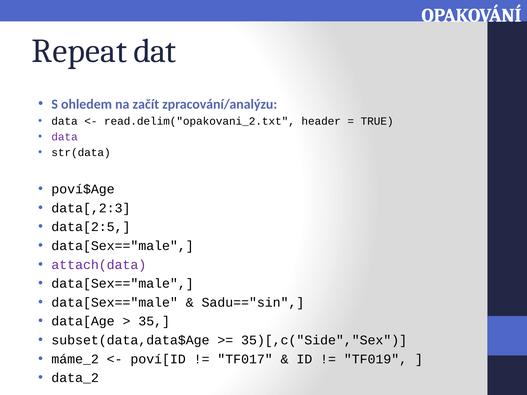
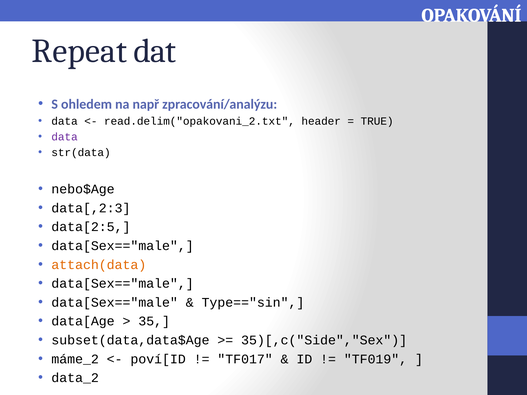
začít: začít -> např
poví$Age: poví$Age -> nebo$Age
attach(data colour: purple -> orange
Sadu=="sin: Sadu=="sin -> Type=="sin
